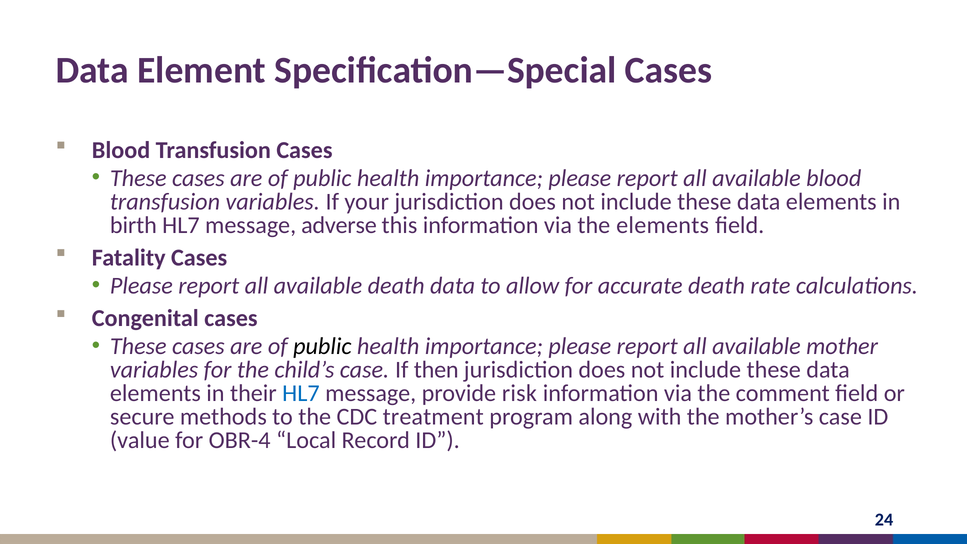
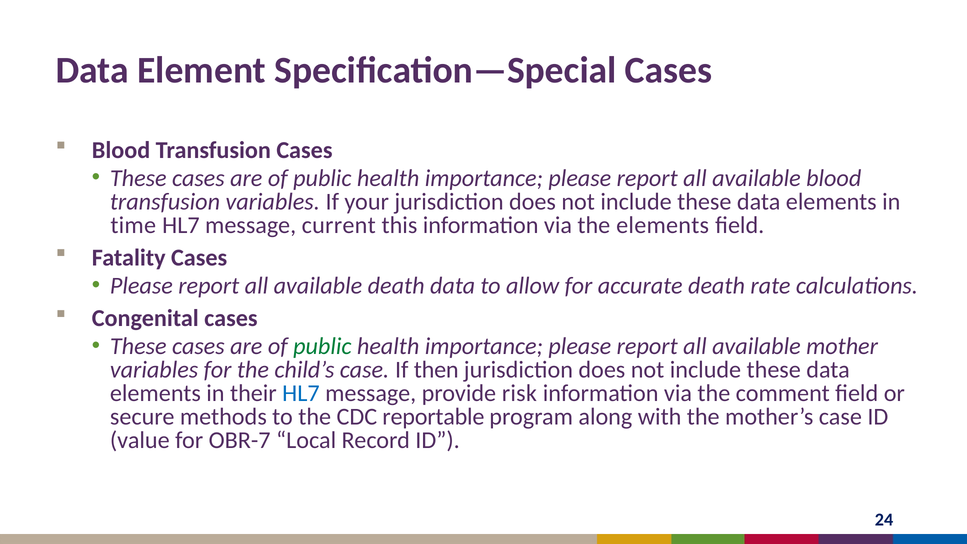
birth: birth -> time
adverse: adverse -> current
public at (322, 346) colour: black -> green
treatment: treatment -> reportable
OBR-4: OBR-4 -> OBR-7
